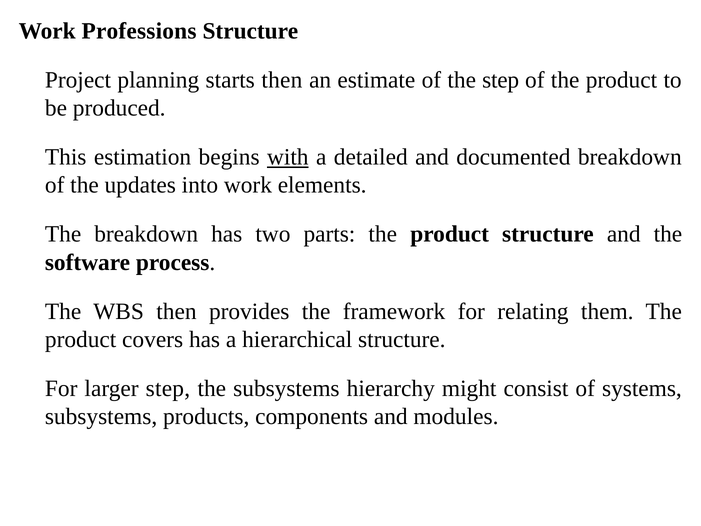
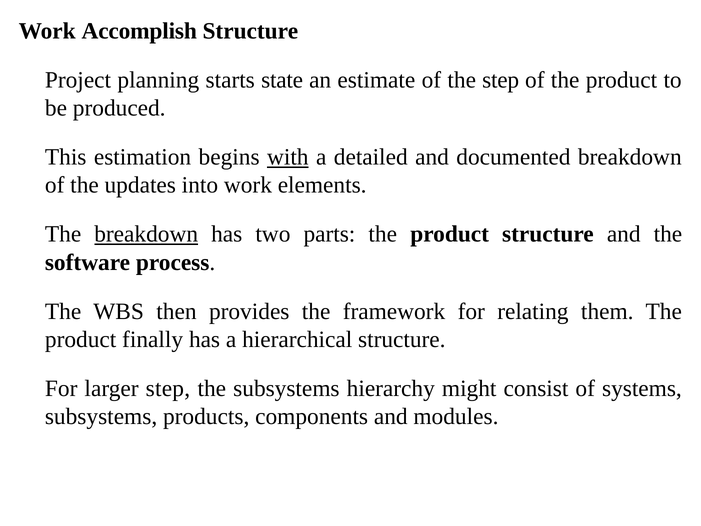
Professions: Professions -> Accomplish
starts then: then -> state
breakdown at (146, 234) underline: none -> present
covers: covers -> finally
